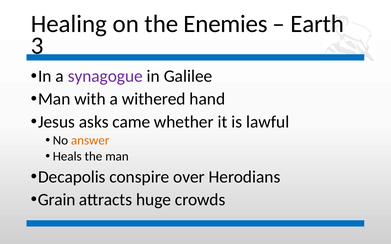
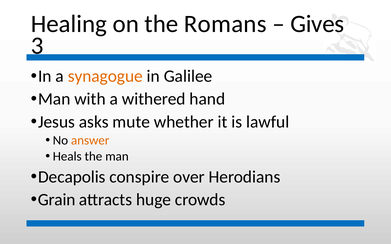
Enemies: Enemies -> Romans
Earth: Earth -> Gives
synagogue colour: purple -> orange
came: came -> mute
